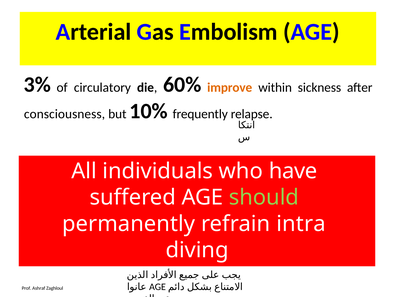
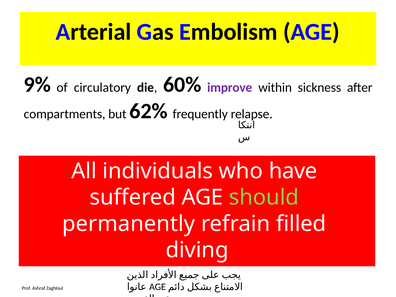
3%: 3% -> 9%
improve colour: orange -> purple
consciousness: consciousness -> compartments
10%: 10% -> 62%
intra: intra -> filled
